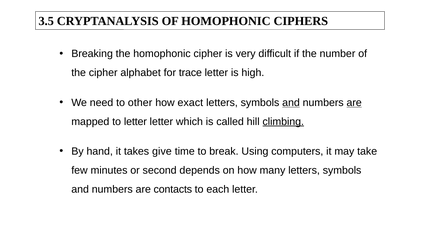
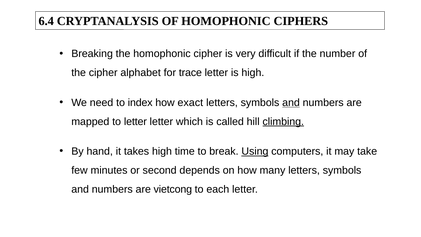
3.5: 3.5 -> 6.4
other: other -> index
are at (354, 103) underline: present -> none
takes give: give -> high
Using underline: none -> present
contacts: contacts -> vietcong
